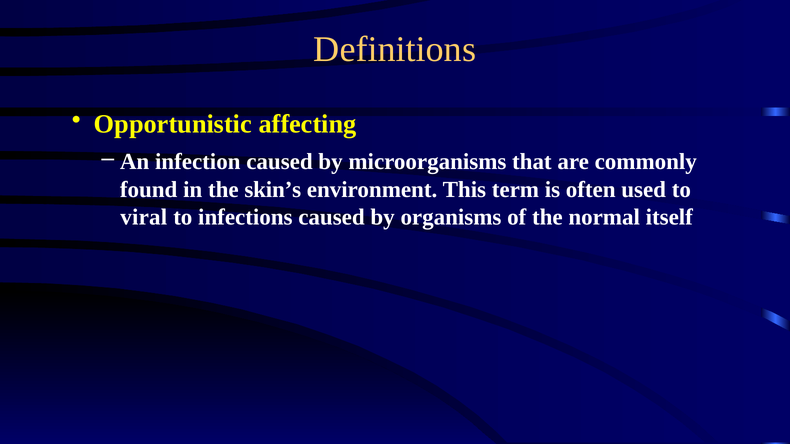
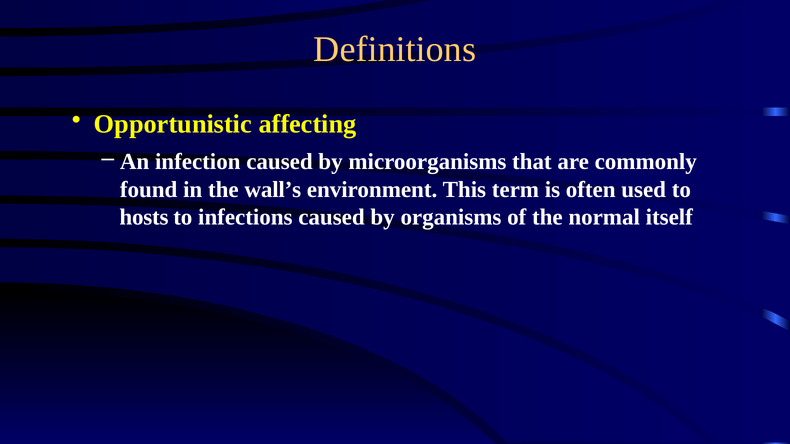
skin’s: skin’s -> wall’s
viral: viral -> hosts
